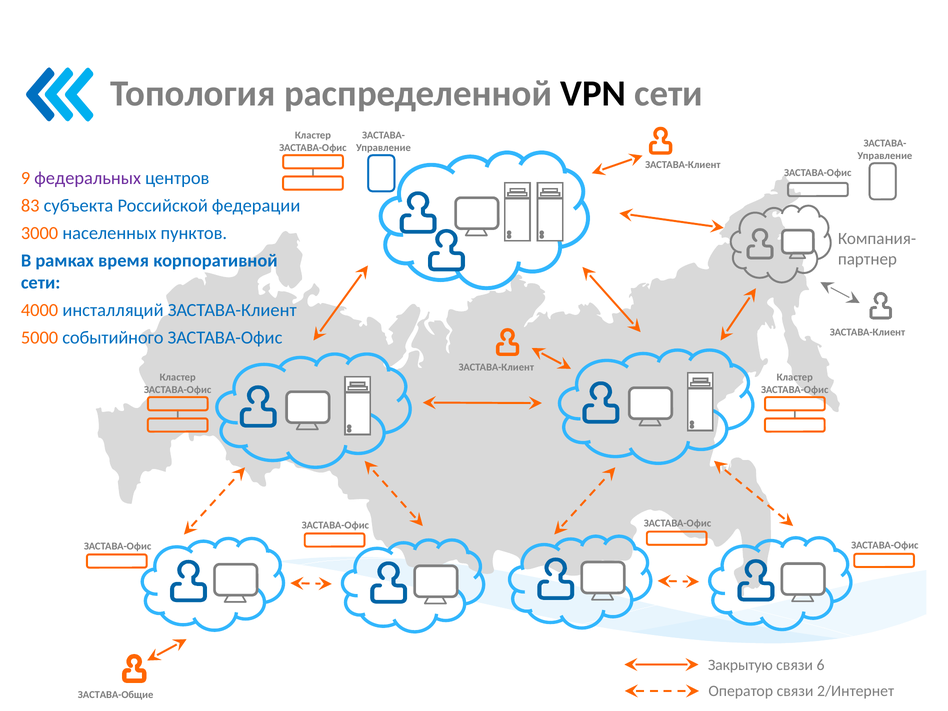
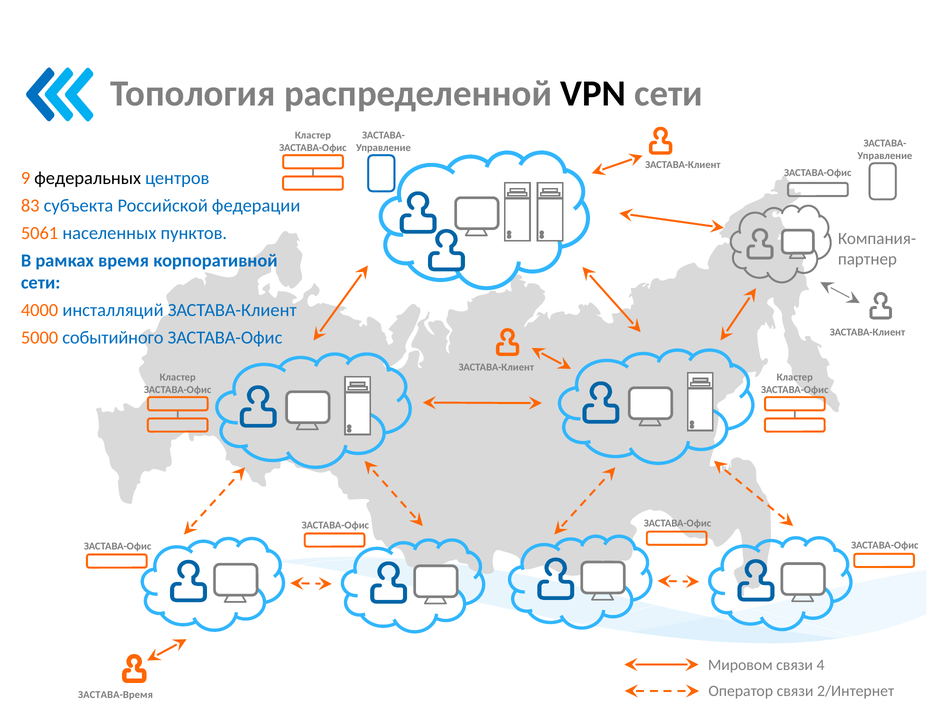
федеральных colour: purple -> black
3000: 3000 -> 5061
Закрытую: Закрытую -> Мировом
6: 6 -> 4
ЗАСТАВА-Общие: ЗАСТАВА-Общие -> ЗАСТАВА-Время
